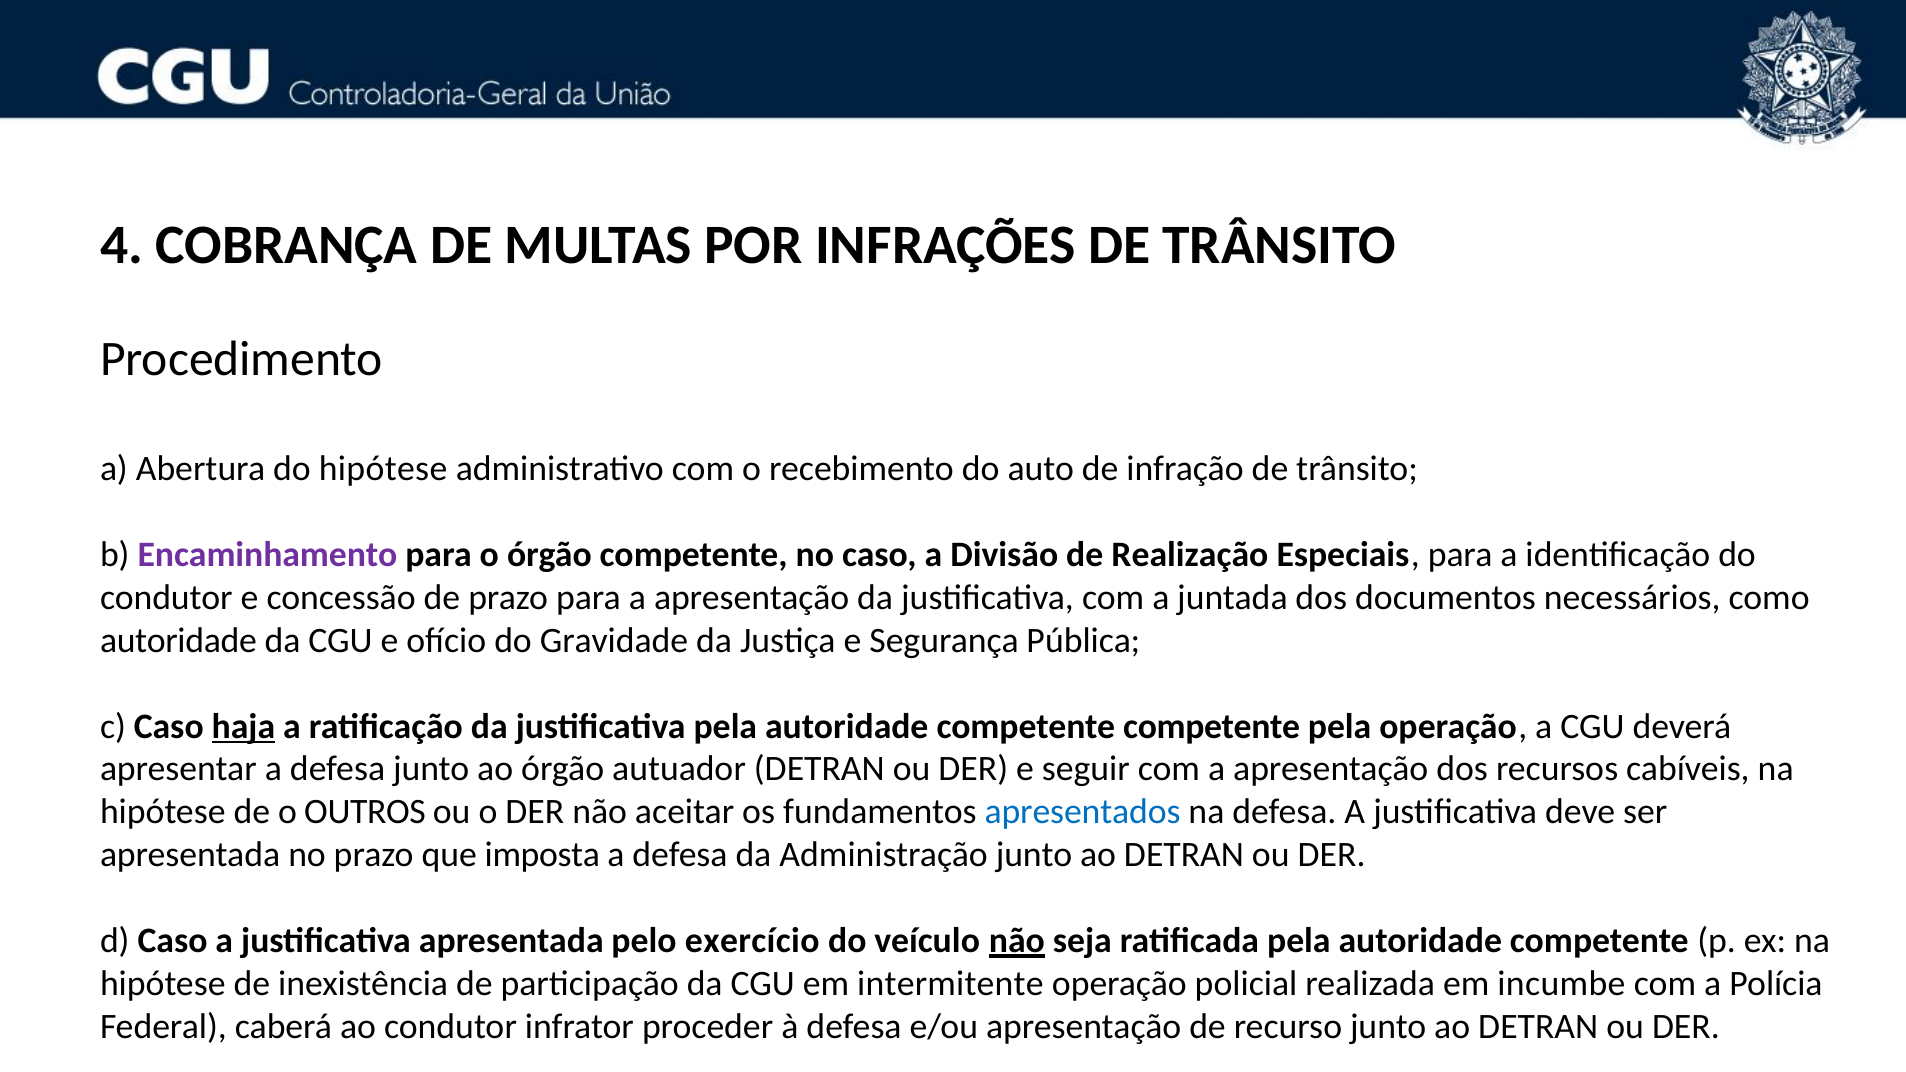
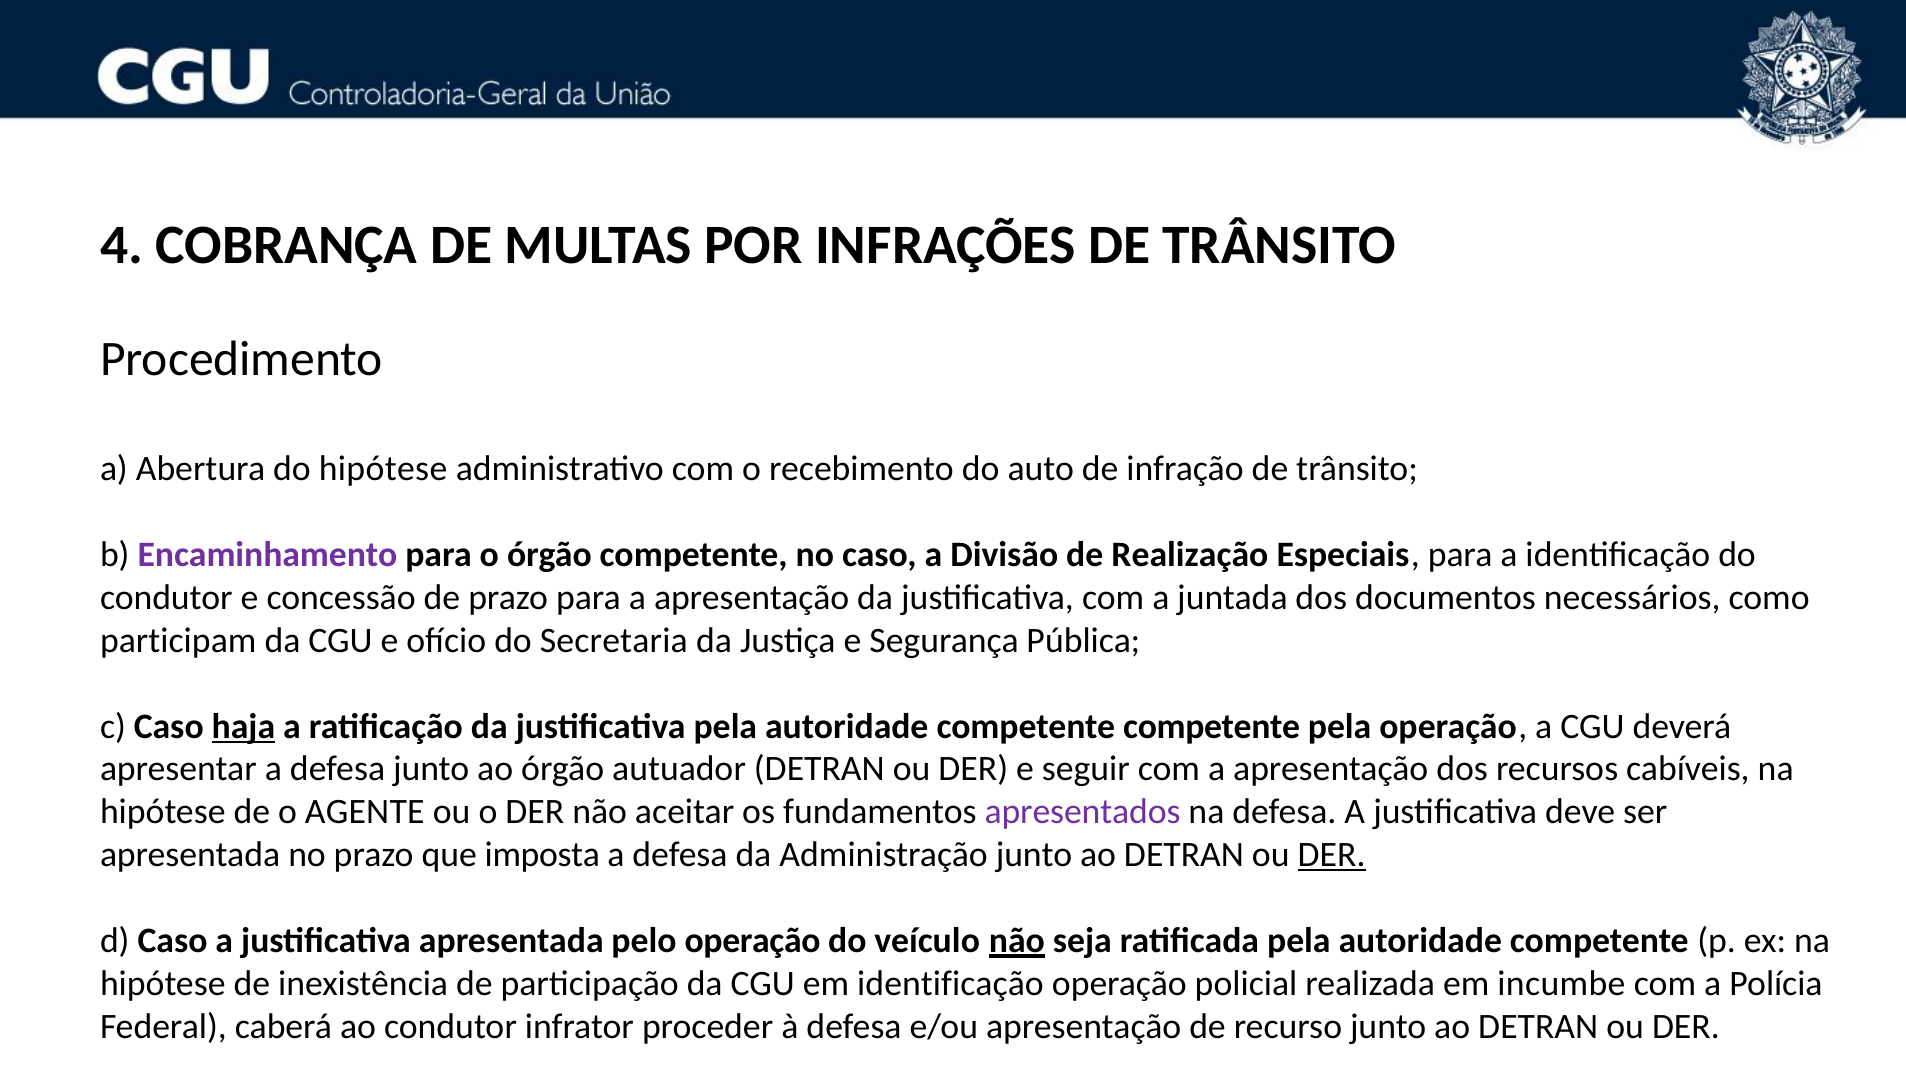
autoridade at (178, 641): autoridade -> participam
Gravidade: Gravidade -> Secretaria
OUTROS: OUTROS -> AGENTE
apresentados colour: blue -> purple
DER at (1332, 855) underline: none -> present
pelo exercício: exercício -> operação
em intermitente: intermitente -> identificação
